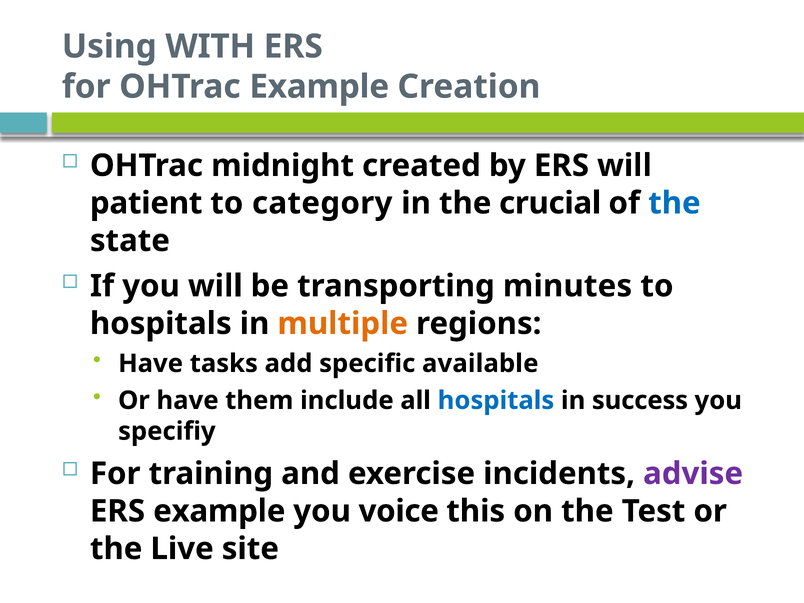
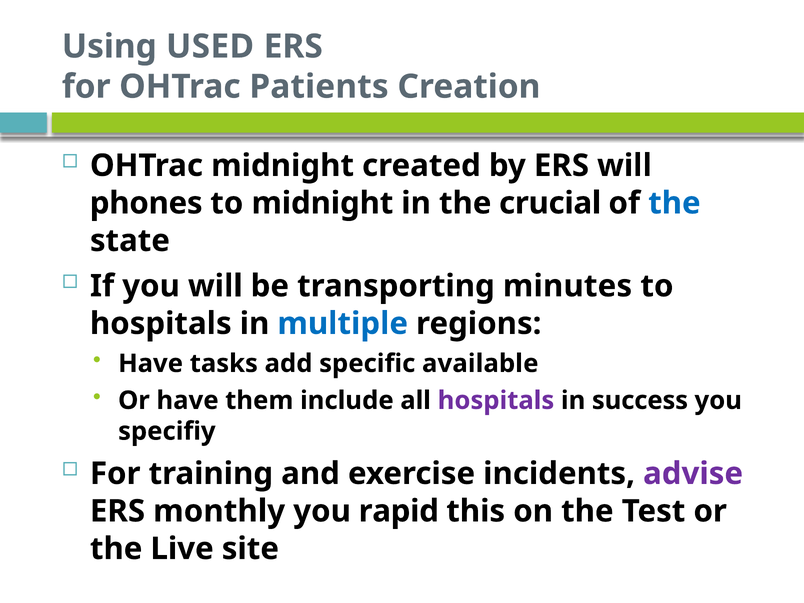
WITH: WITH -> USED
OHTrac Example: Example -> Patients
patient: patient -> phones
to category: category -> midnight
multiple colour: orange -> blue
hospitals at (496, 400) colour: blue -> purple
ERS example: example -> monthly
voice: voice -> rapid
